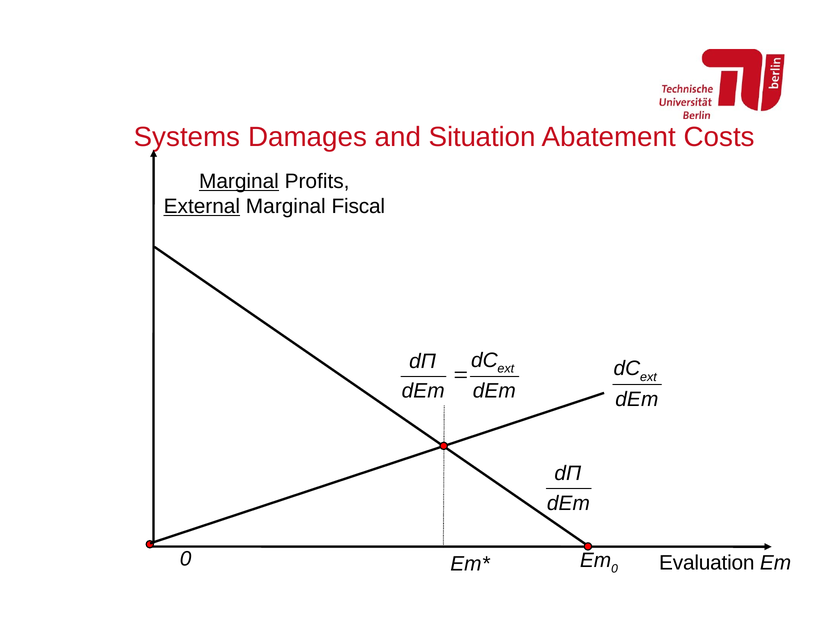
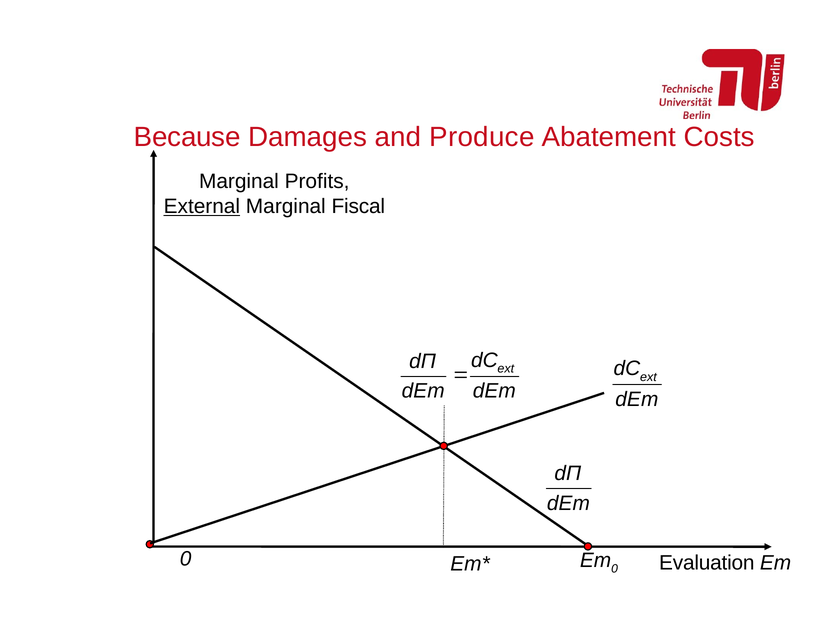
Systems: Systems -> Because
Situation: Situation -> Produce
Marginal at (239, 182) underline: present -> none
